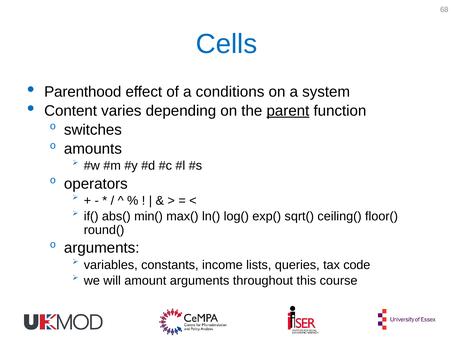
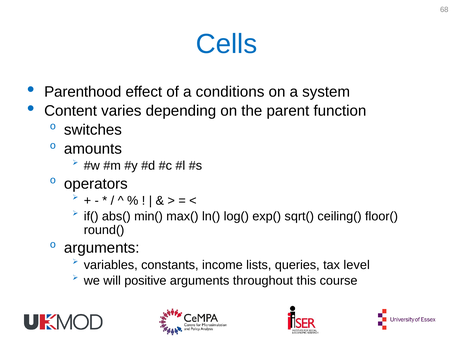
parent underline: present -> none
code: code -> level
amount: amount -> positive
